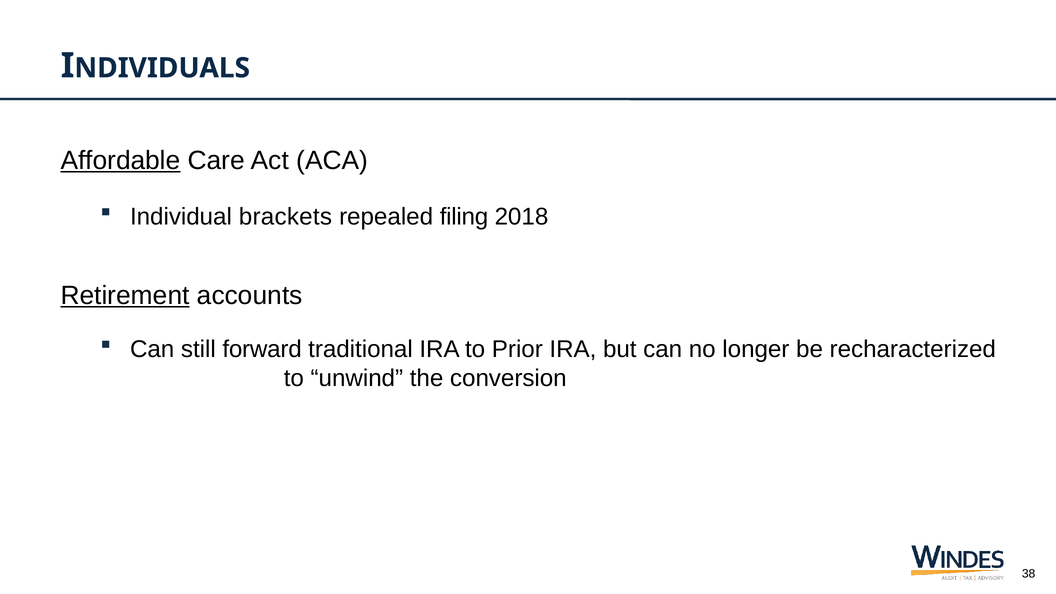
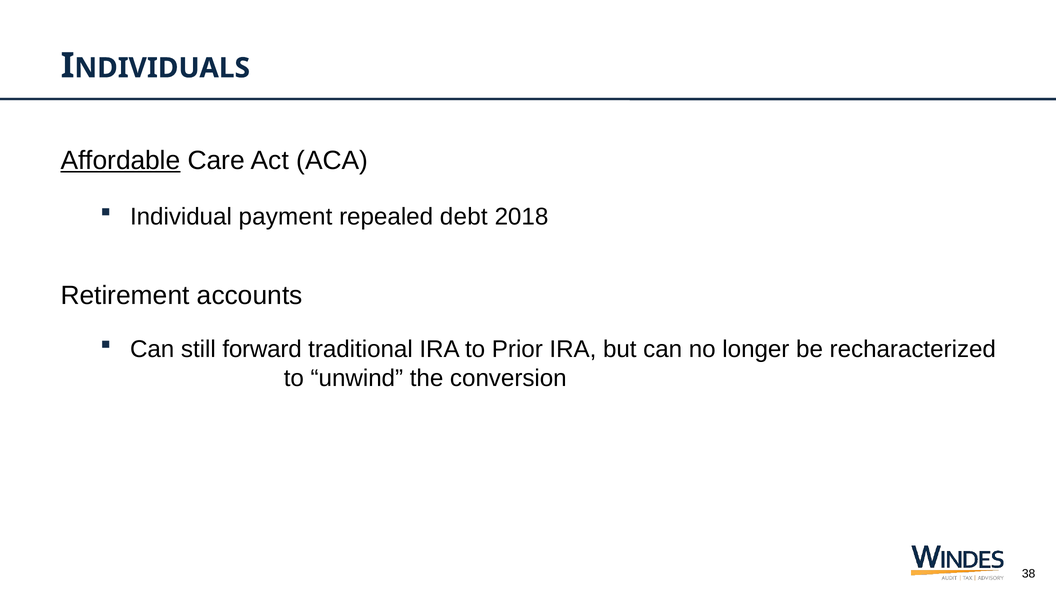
brackets: brackets -> payment
filing: filing -> debt
Retirement underline: present -> none
